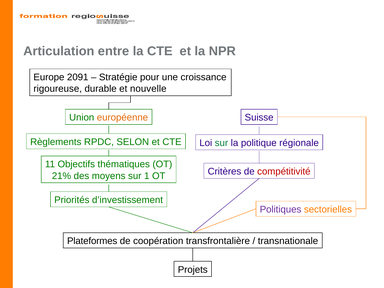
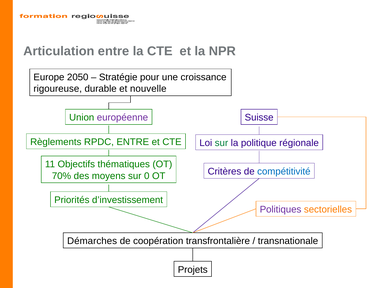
2091: 2091 -> 2050
européenne colour: orange -> purple
RPDC SELON: SELON -> ENTRE
21%: 21% -> 70%
1: 1 -> 0
compétitivité colour: red -> blue
Plateformes: Plateformes -> Démarches
